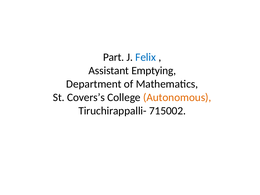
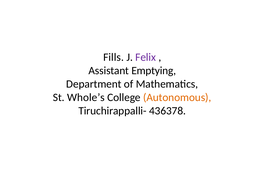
Part: Part -> Fills
Felix colour: blue -> purple
Covers’s: Covers’s -> Whole’s
715002: 715002 -> 436378
